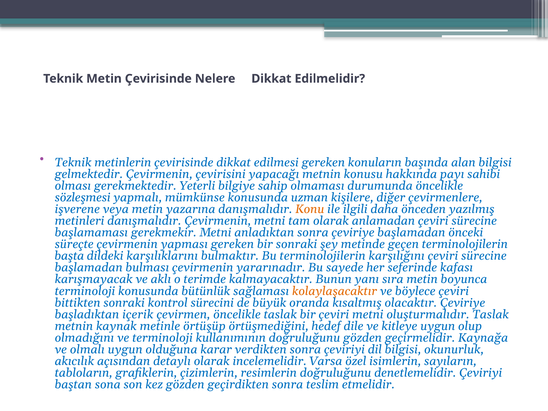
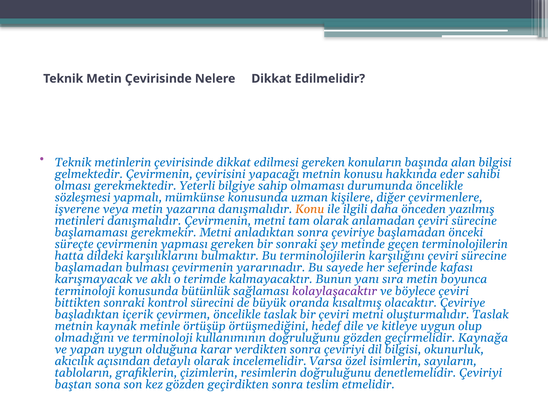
payı: payı -> eder
başta: başta -> hatta
kolaylaşacaktır colour: orange -> purple
olmalı: olmalı -> yapan
